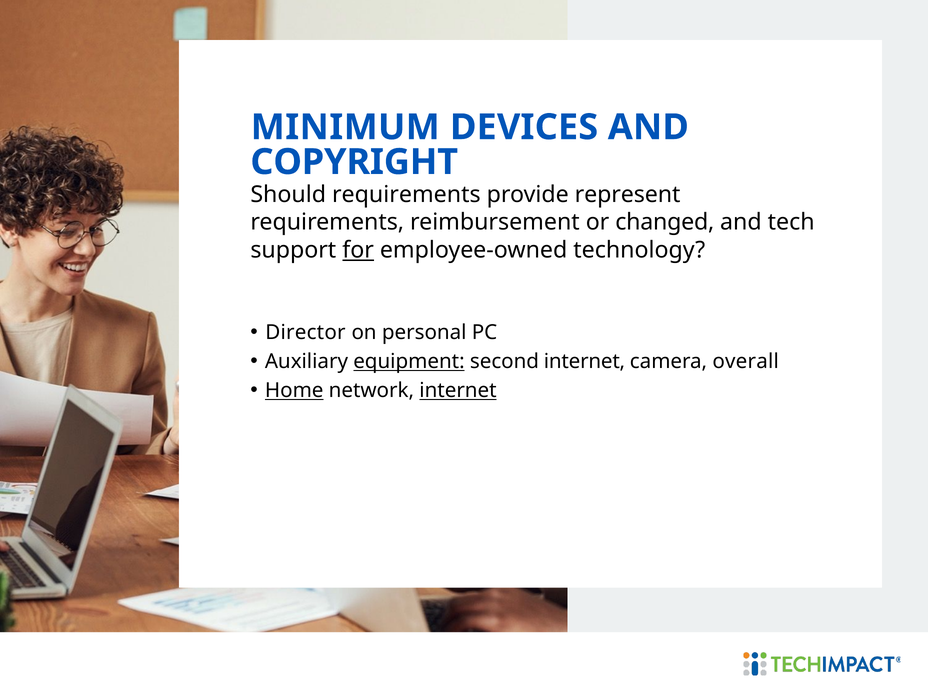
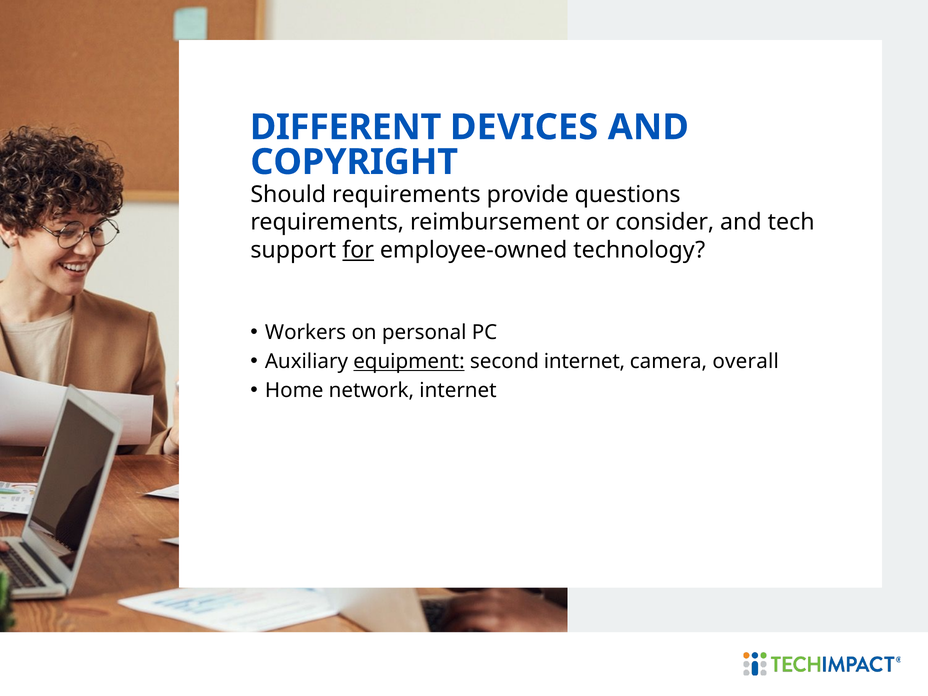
MINIMUM: MINIMUM -> DIFFERENT
represent: represent -> questions
changed: changed -> consider
Director: Director -> Workers
Home underline: present -> none
internet at (458, 391) underline: present -> none
